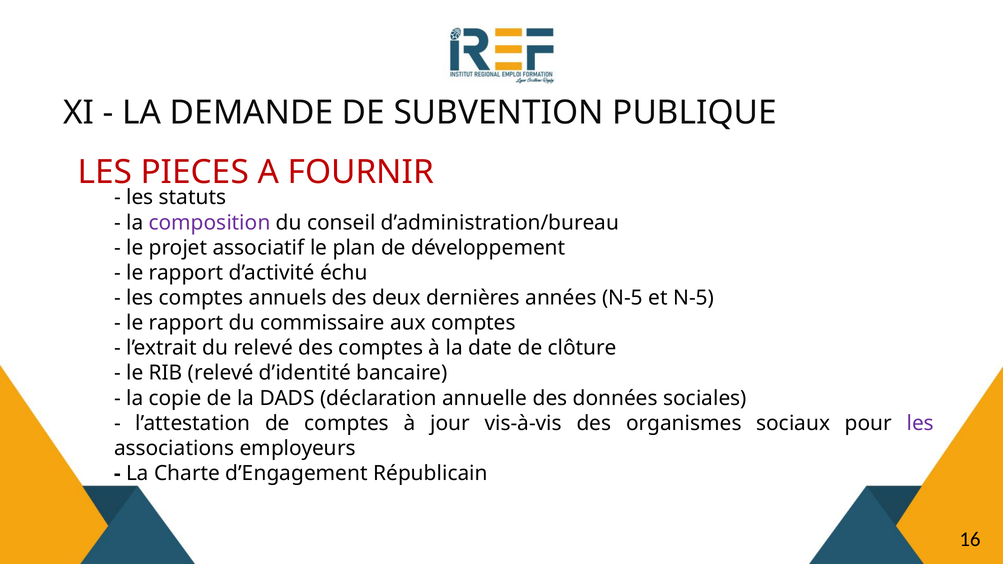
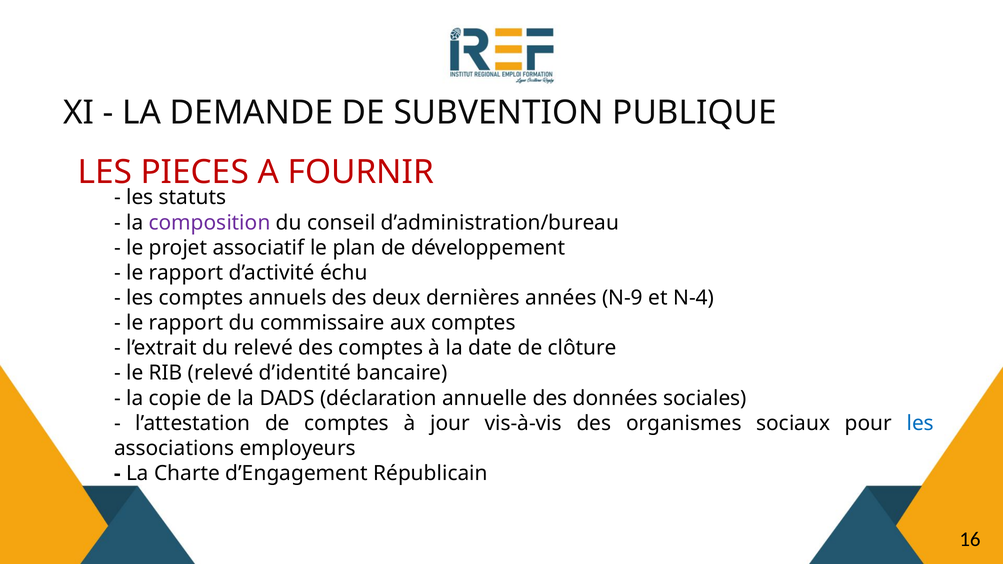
années N-5: N-5 -> N-9
et N-5: N-5 -> N-4
les at (920, 423) colour: purple -> blue
